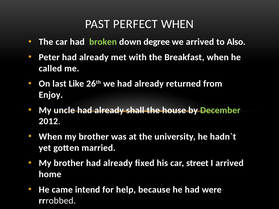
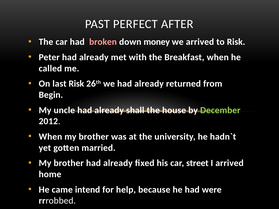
PERFECT WHEN: WHEN -> AFTER
broken colour: light green -> pink
degree: degree -> money
to Also: Also -> Risk
last Like: Like -> Risk
Enjoy: Enjoy -> Begin
